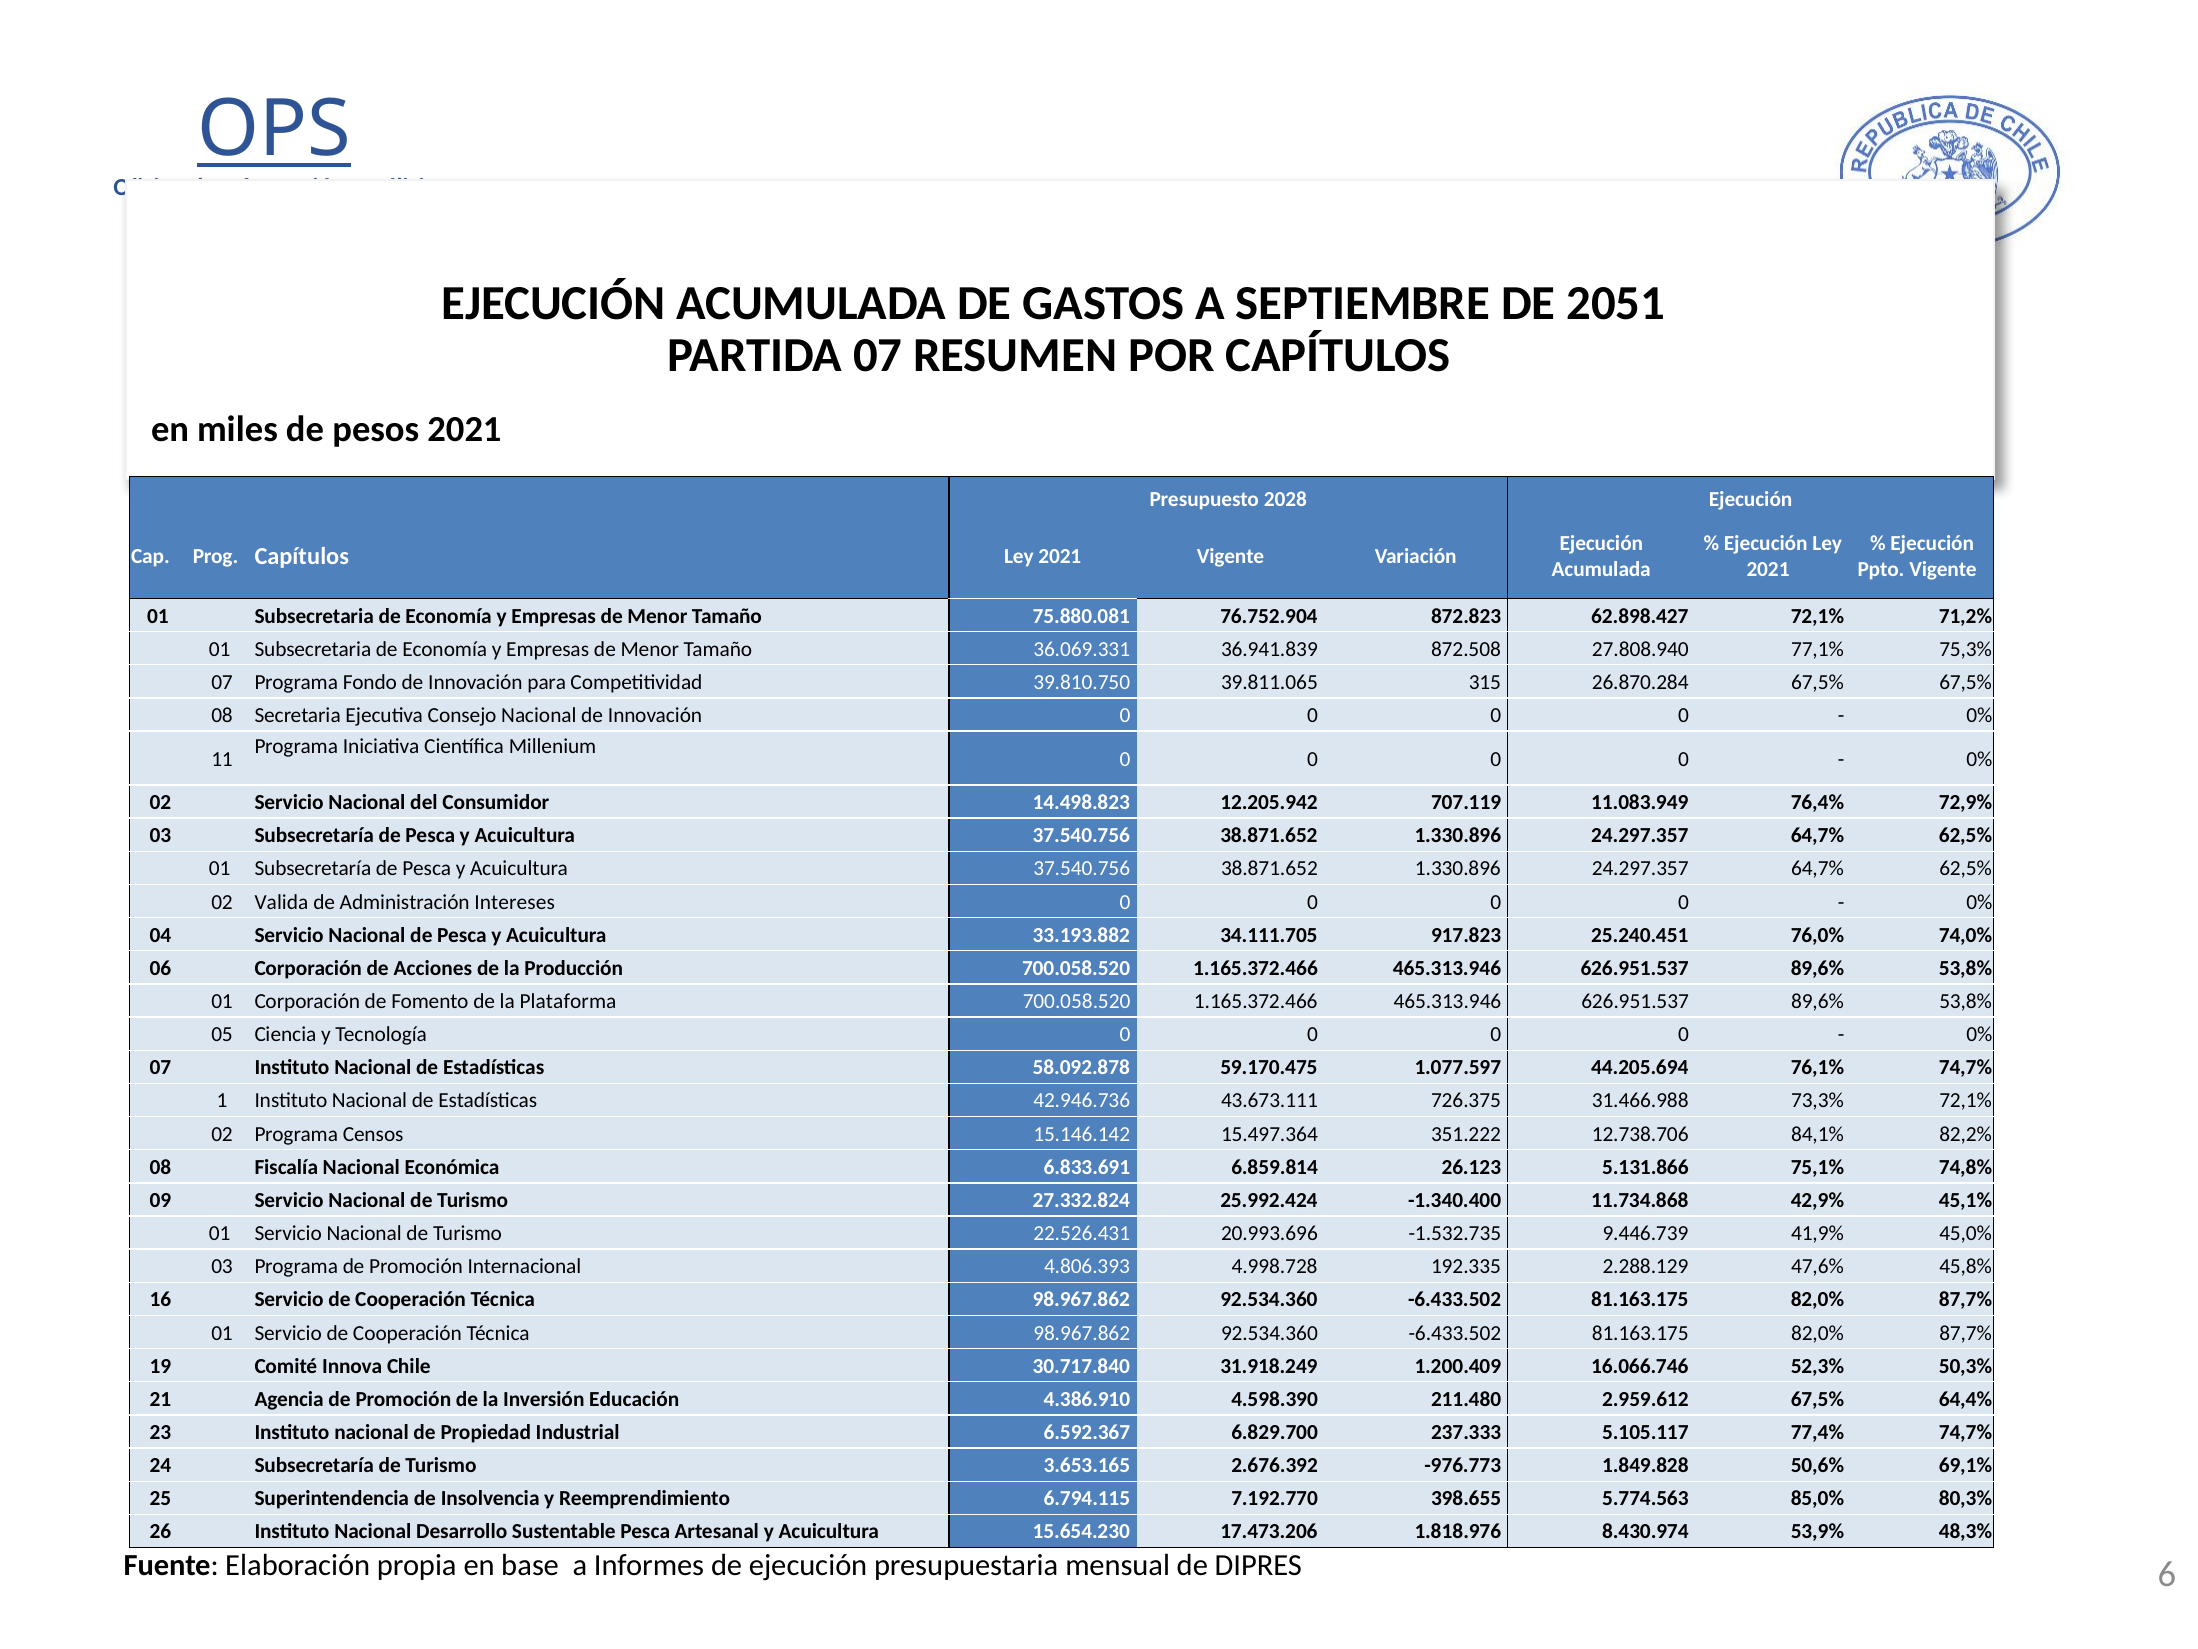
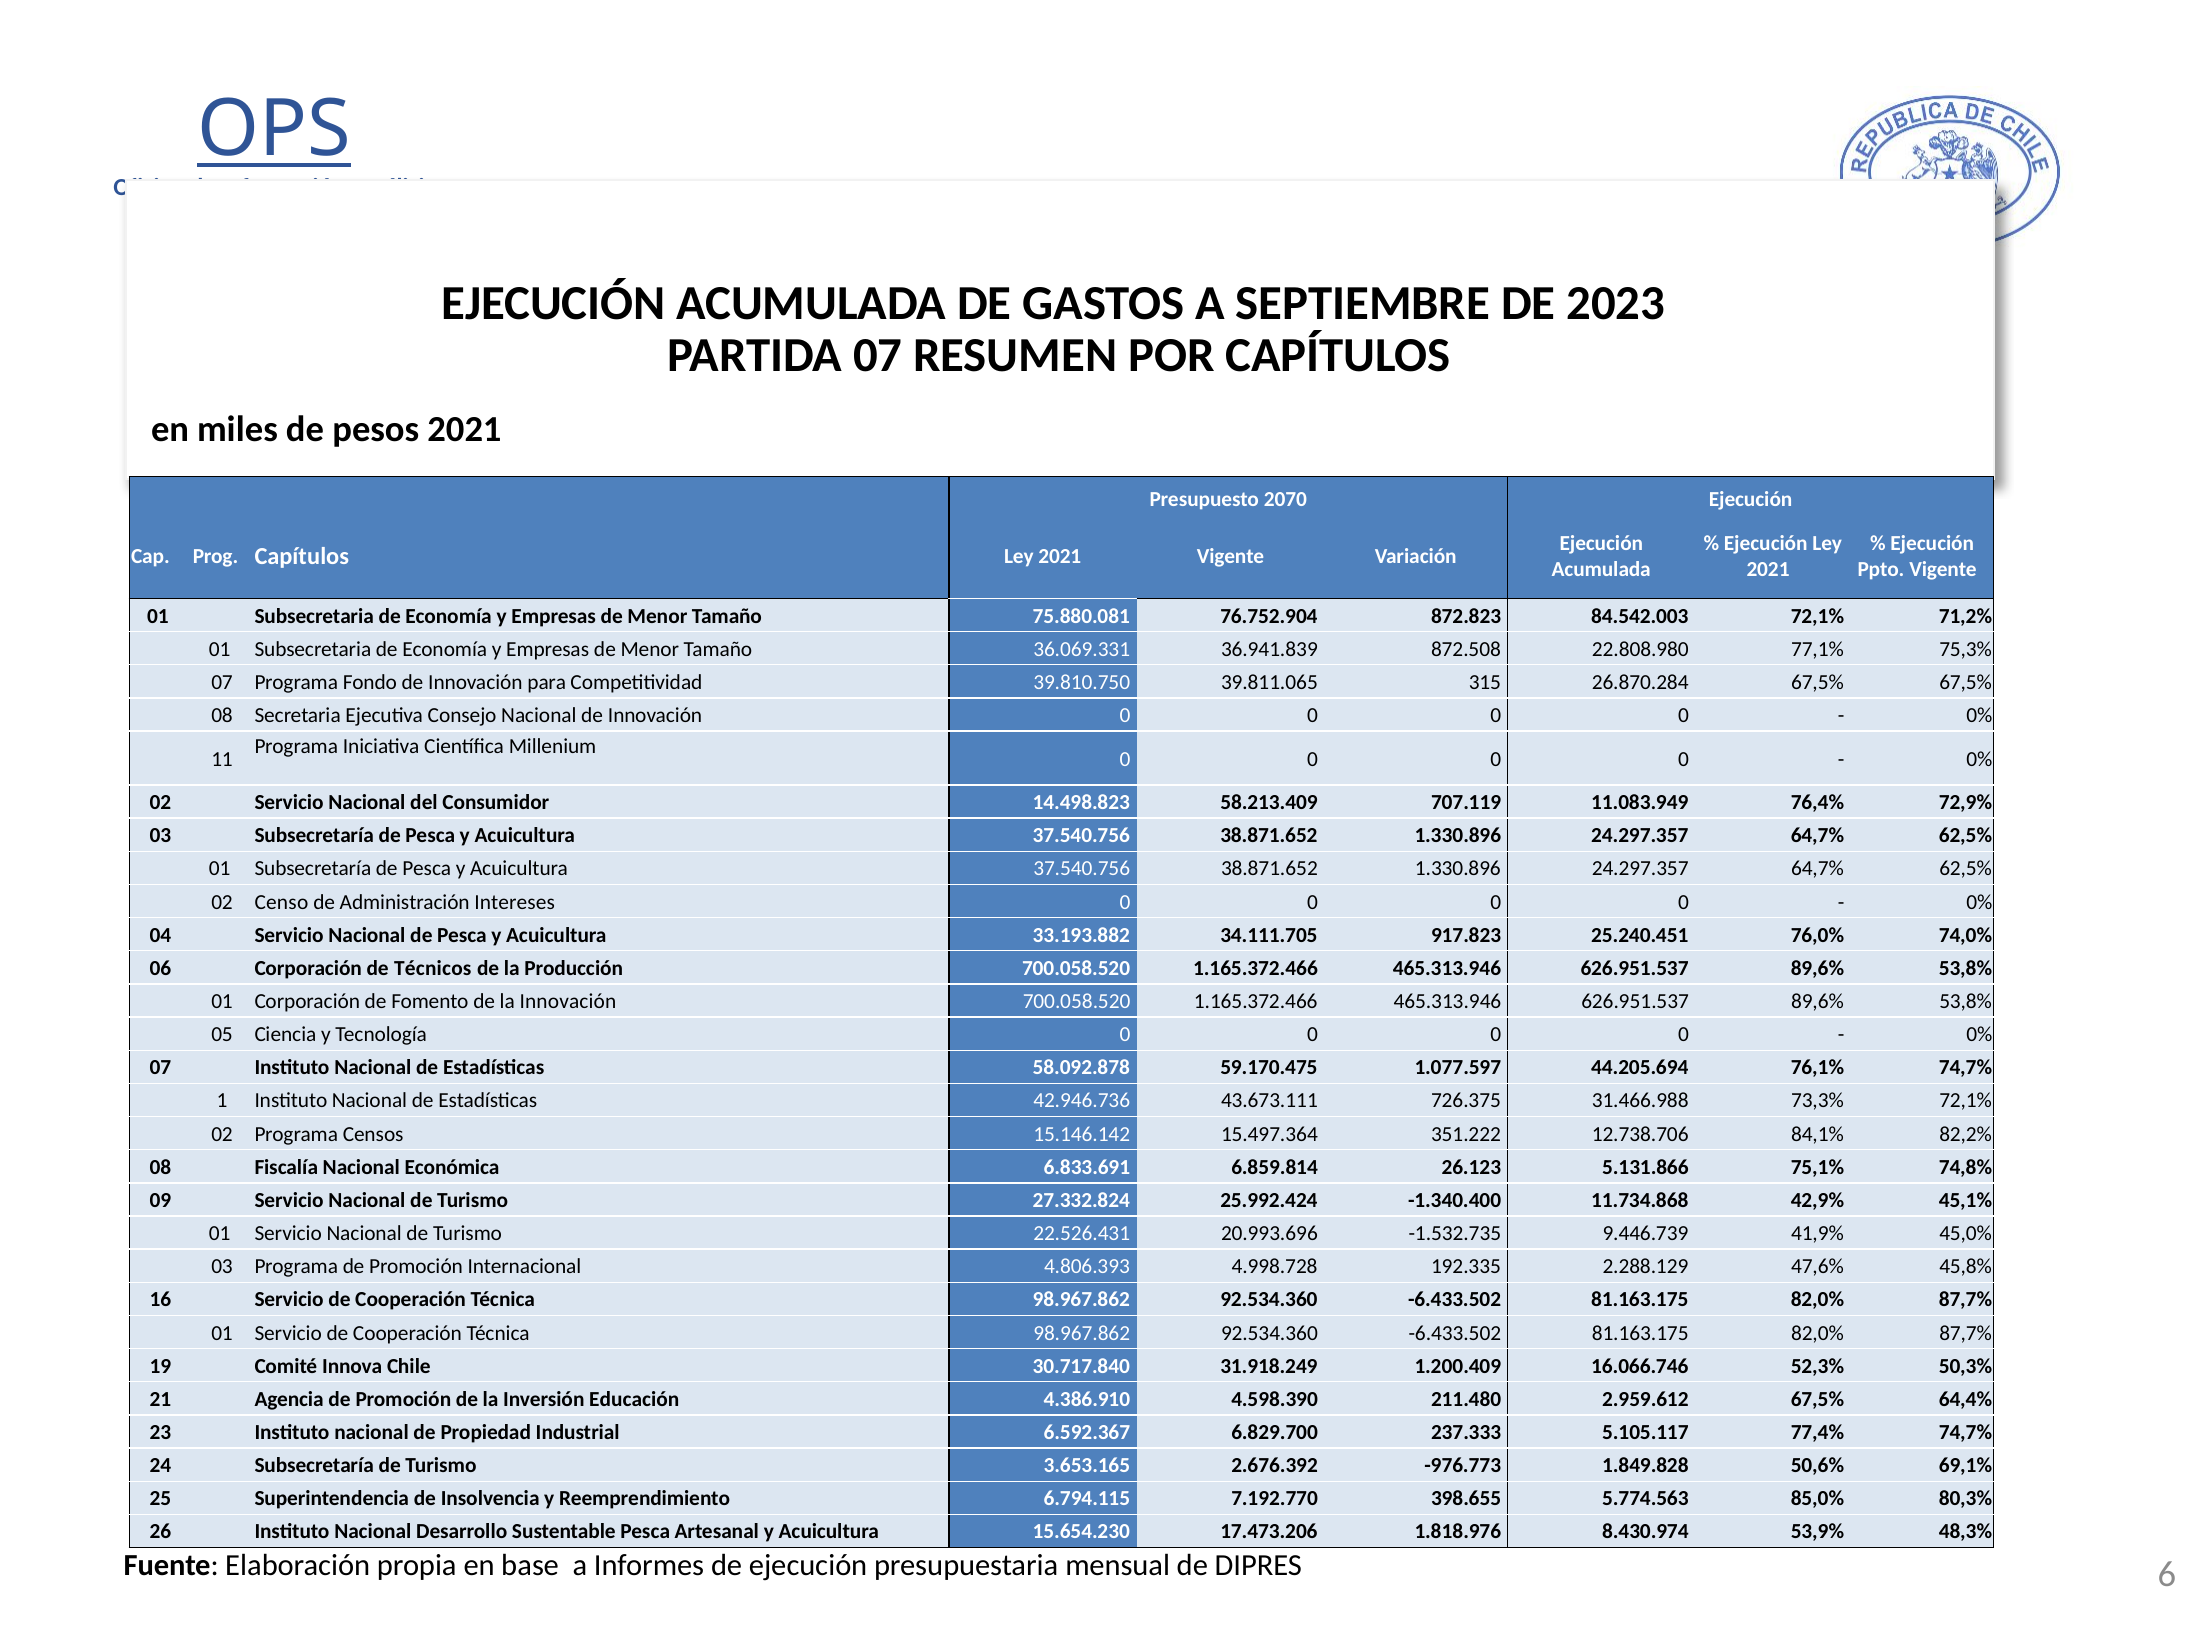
2051: 2051 -> 2023
2028: 2028 -> 2070
62.898.427: 62.898.427 -> 84.542.003
27.808.940: 27.808.940 -> 22.808.980
12.205.942: 12.205.942 -> 58.213.409
Valida: Valida -> Censo
Acciones: Acciones -> Técnicos
la Plataforma: Plataforma -> Innovación
